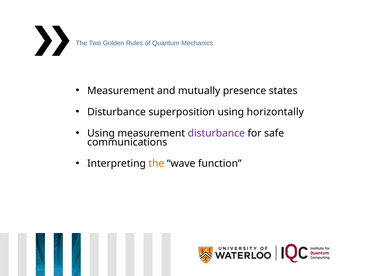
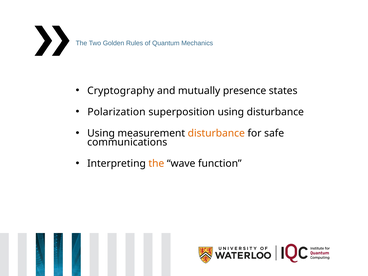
Measurement at (121, 91): Measurement -> Cryptography
Disturbance at (117, 112): Disturbance -> Polarization
using horizontally: horizontally -> disturbance
disturbance at (216, 133) colour: purple -> orange
